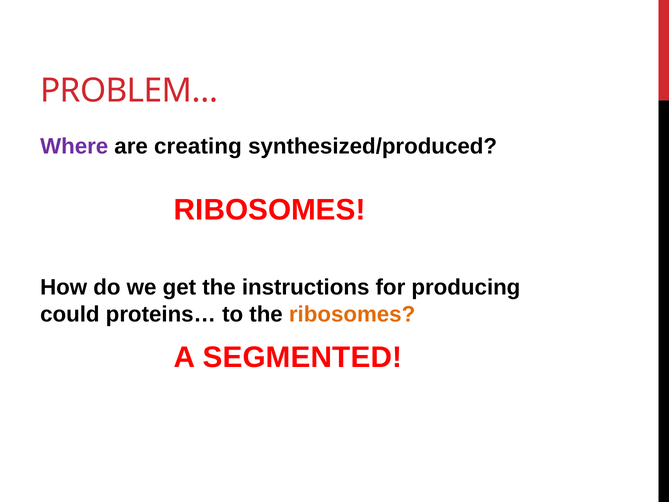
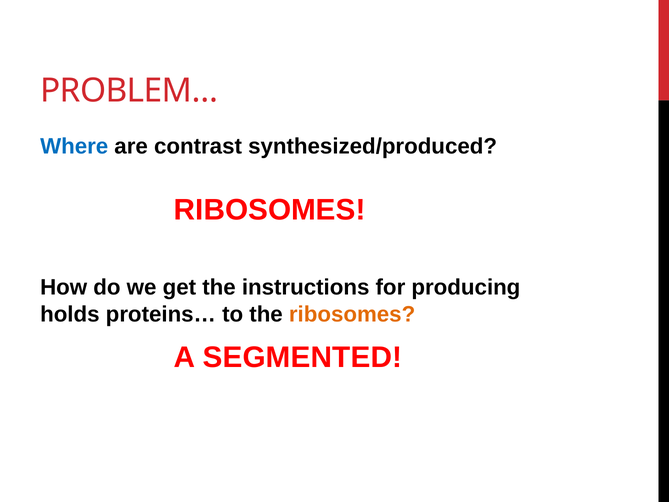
Where colour: purple -> blue
creating: creating -> contrast
could: could -> holds
